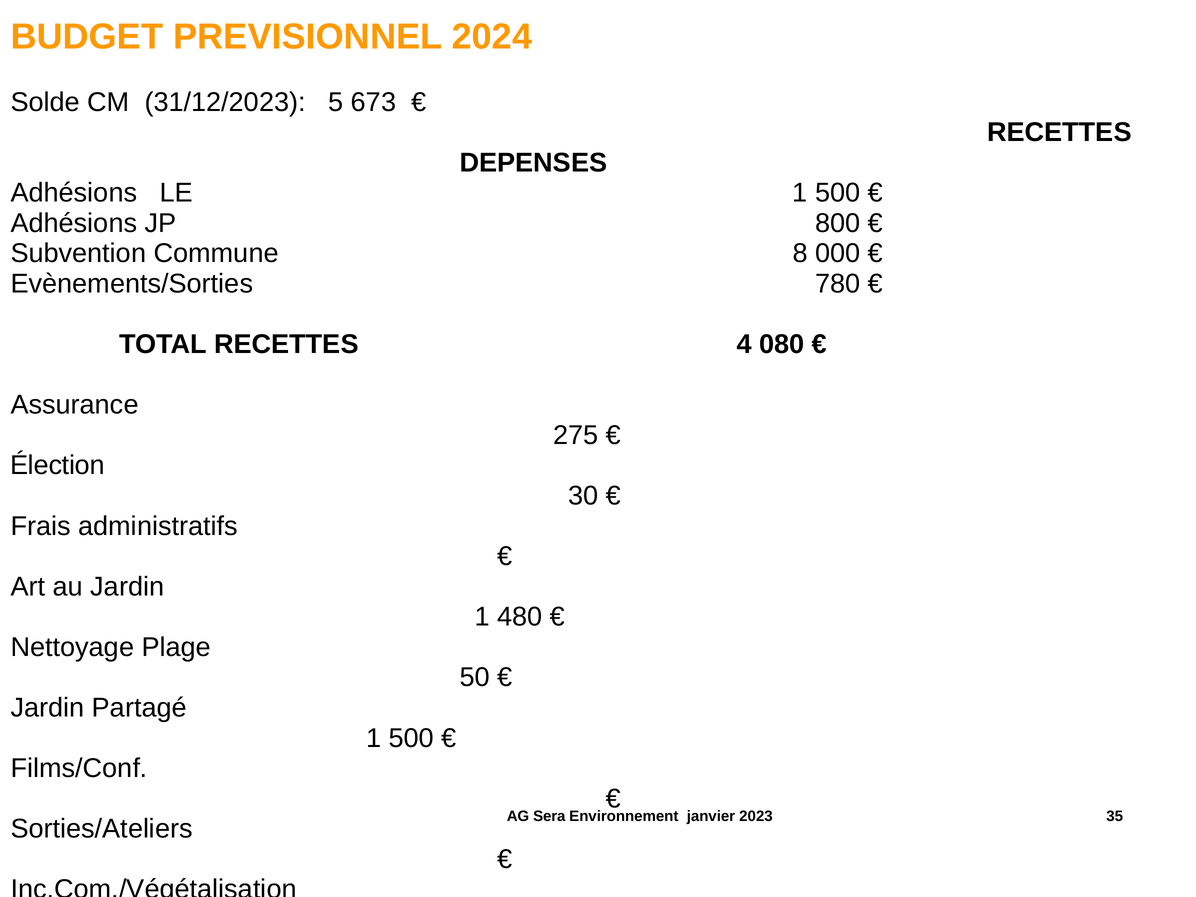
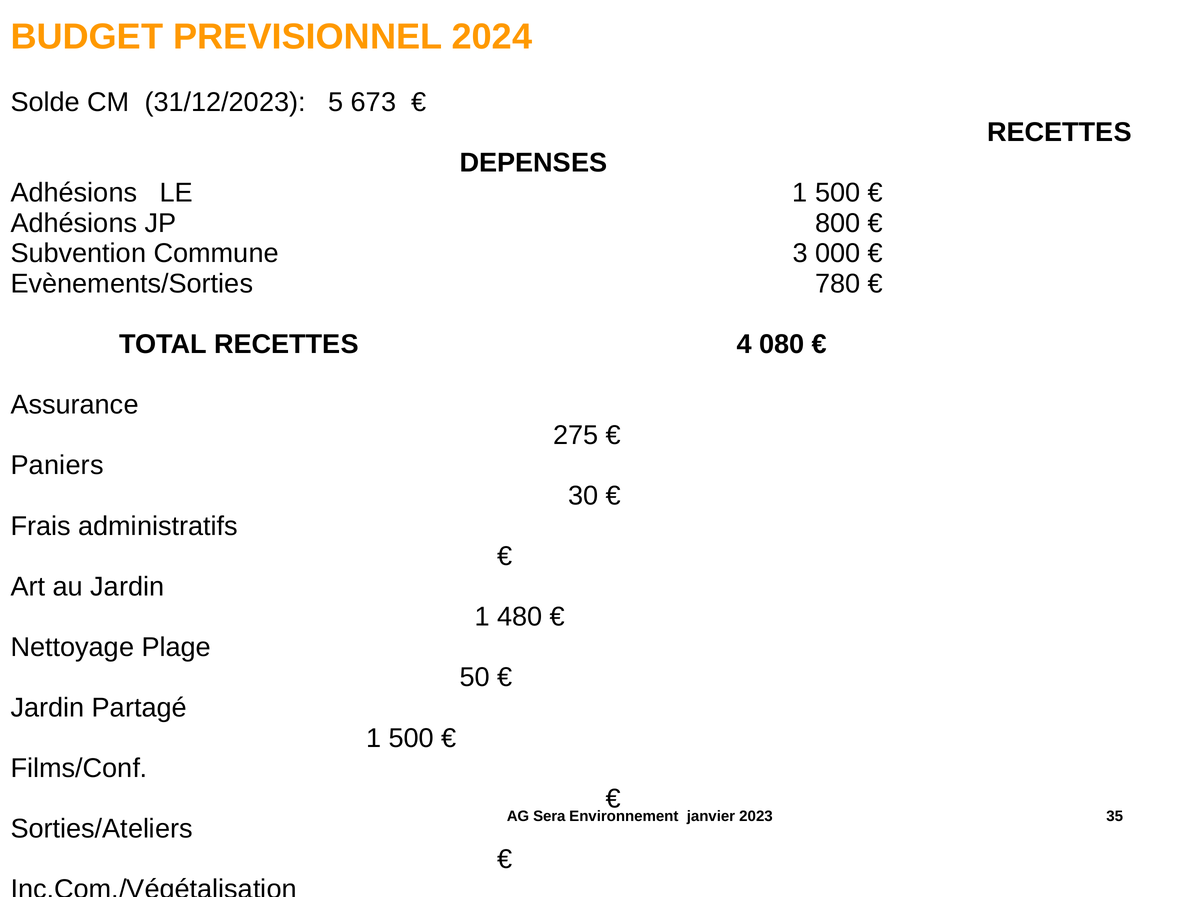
8: 8 -> 3
Élection: Élection -> Paniers
